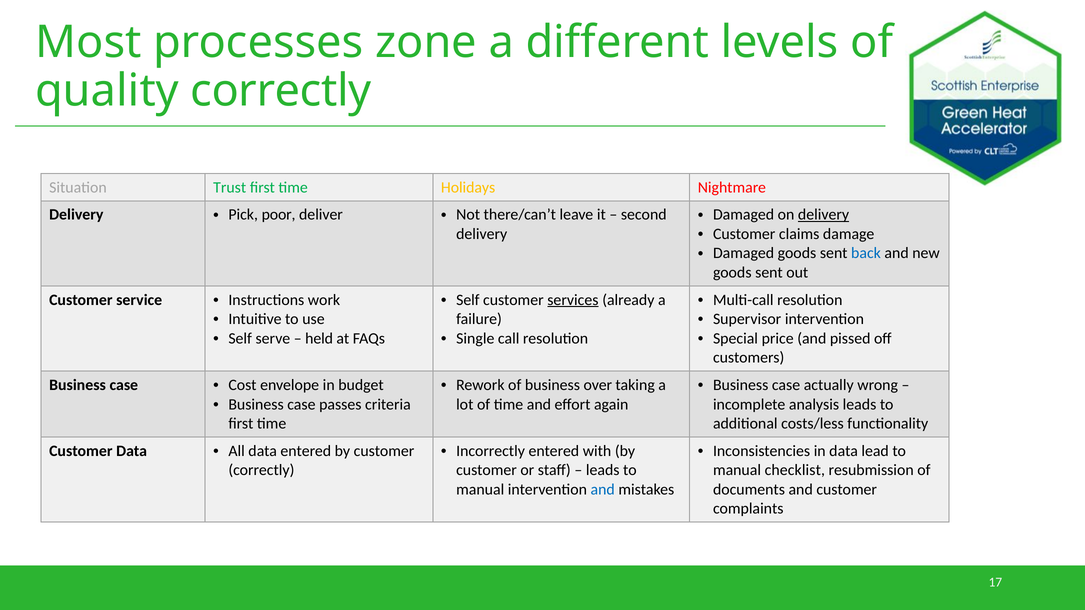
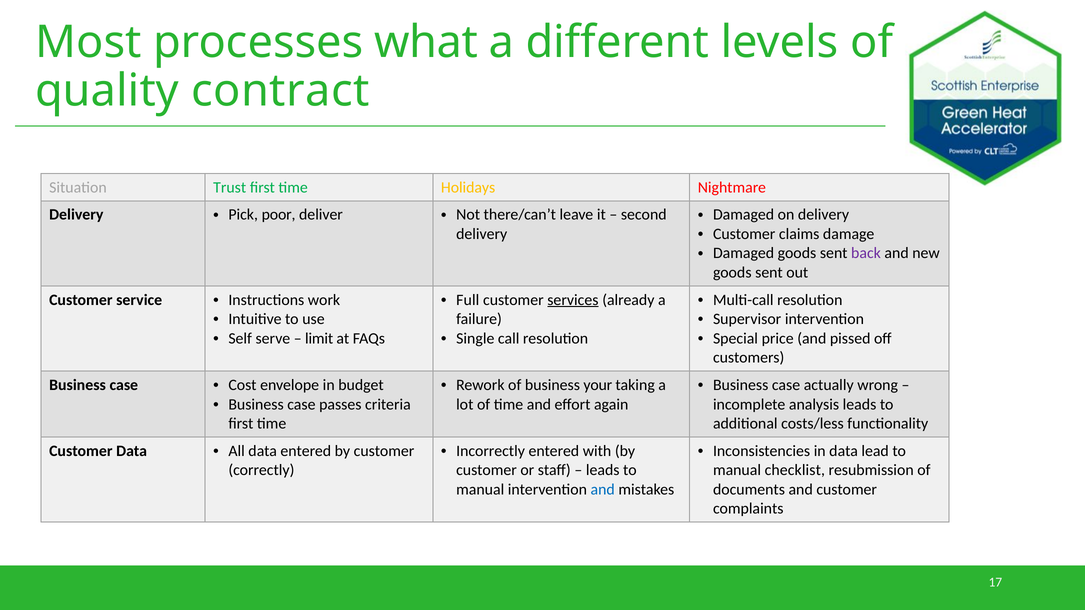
zone: zone -> what
quality correctly: correctly -> contract
delivery at (824, 215) underline: present -> none
back colour: blue -> purple
Self at (468, 300): Self -> Full
held: held -> limit
over: over -> your
